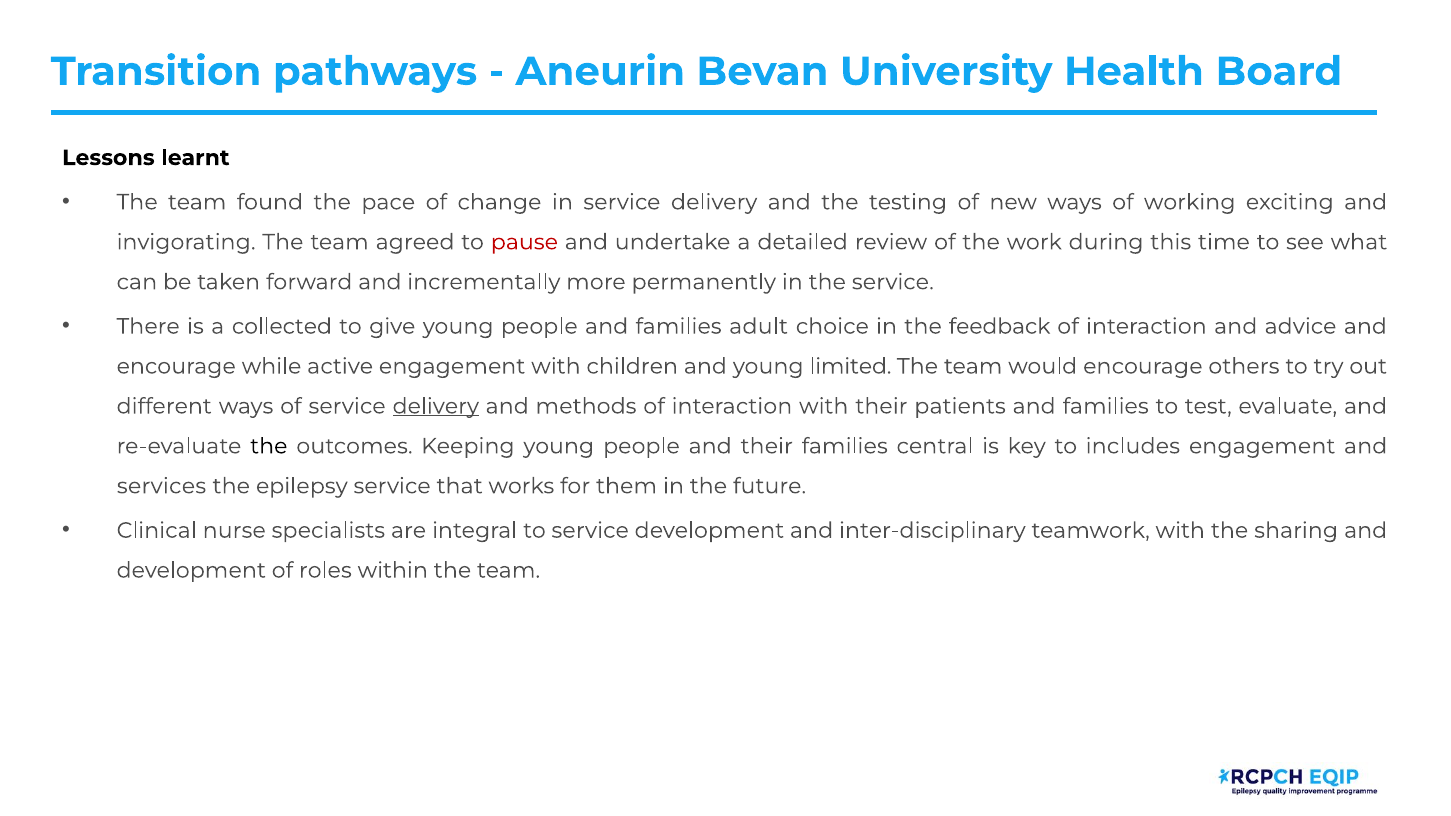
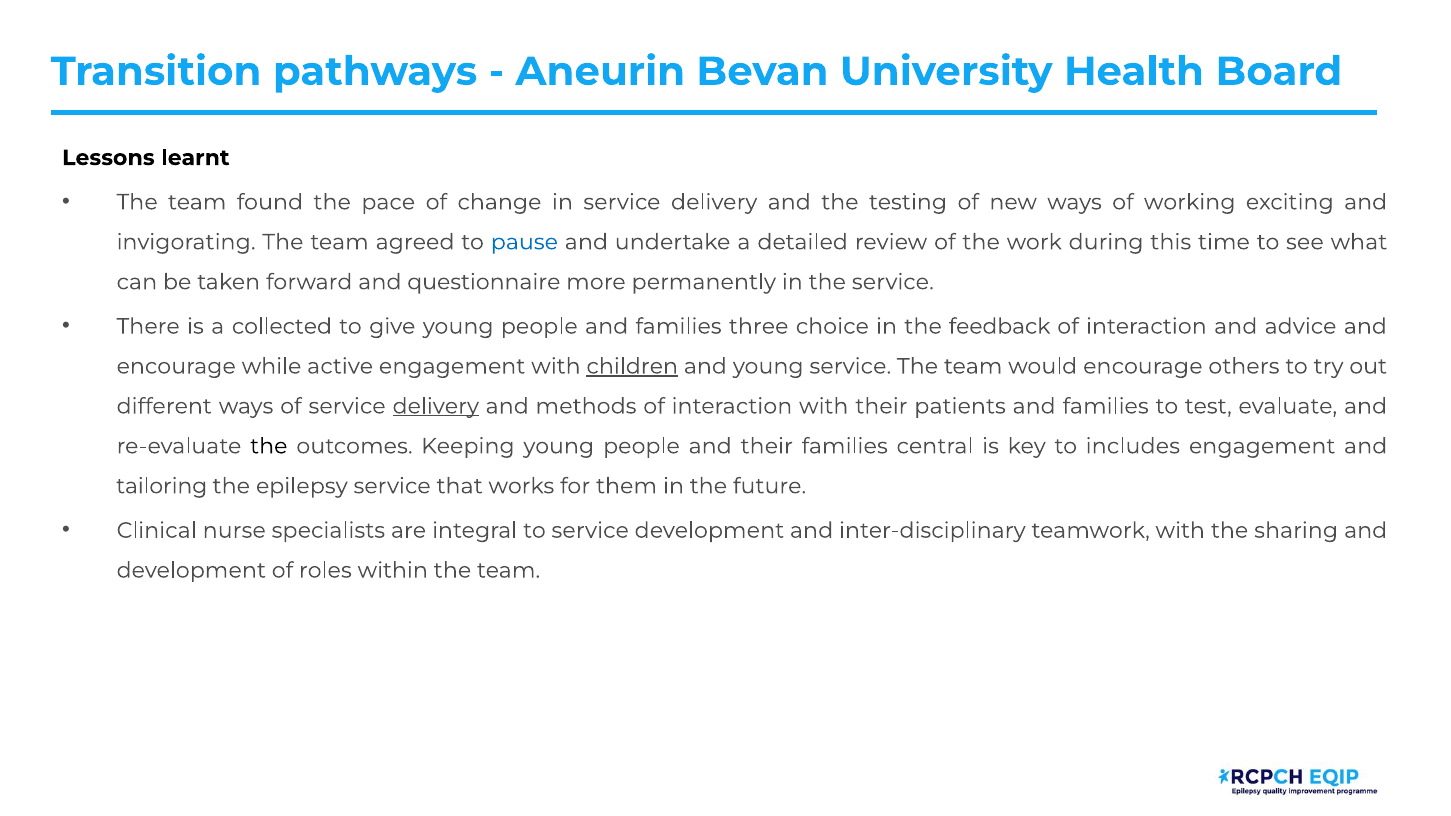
pause colour: red -> blue
incrementally: incrementally -> questionnaire
adult: adult -> three
children underline: none -> present
young limited: limited -> service
services: services -> tailoring
